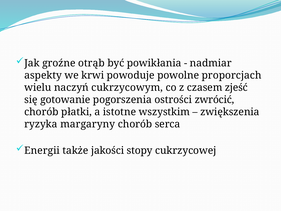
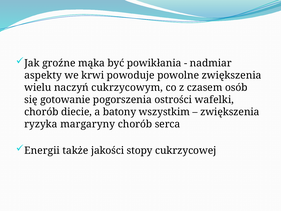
otrąb: otrąb -> mąka
powolne proporcjach: proporcjach -> zwiększenia
zjeść: zjeść -> osób
zwrócić: zwrócić -> wafelki
płatki: płatki -> diecie
istotne: istotne -> batony
